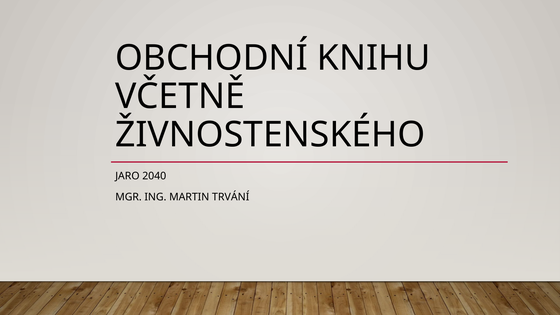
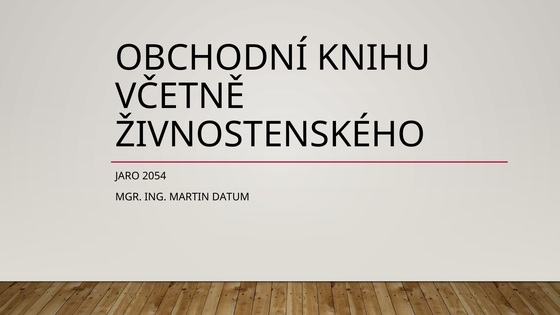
2040: 2040 -> 2054
TRVÁNÍ: TRVÁNÍ -> DATUM
